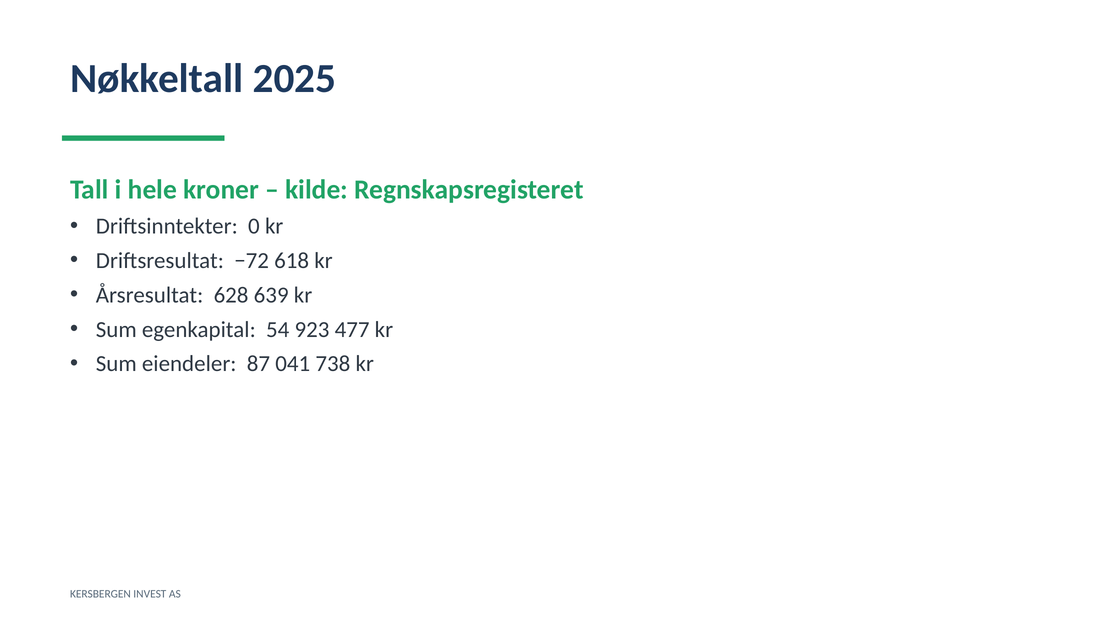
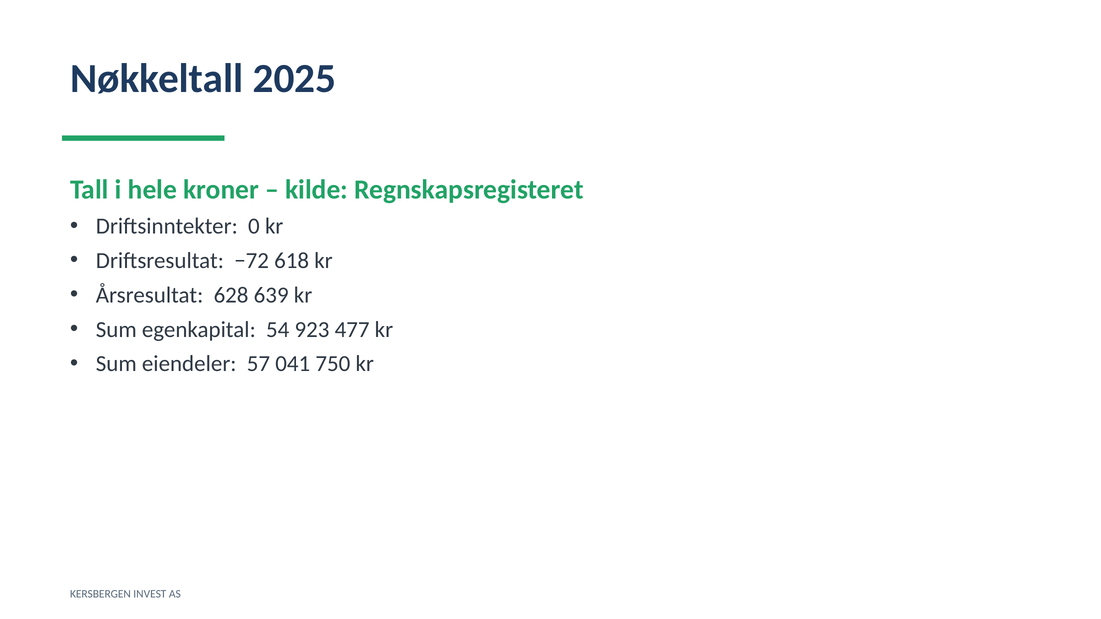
87: 87 -> 57
738: 738 -> 750
